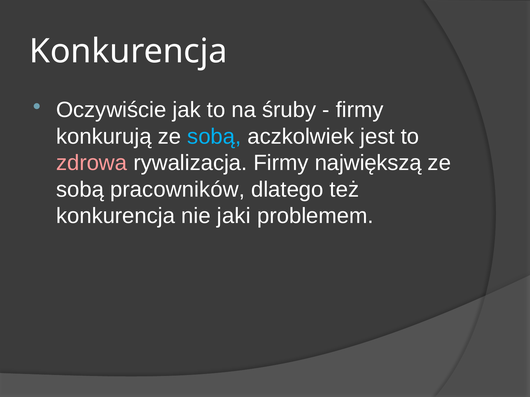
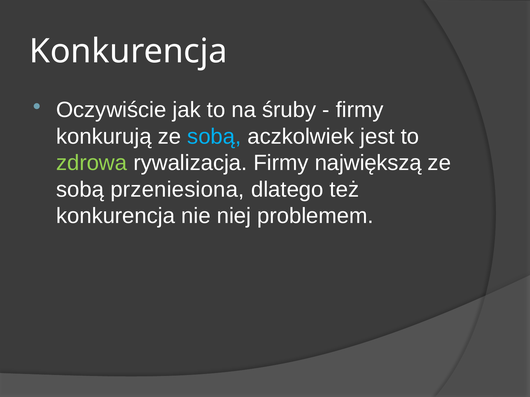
zdrowa colour: pink -> light green
pracowników: pracowników -> przeniesiona
jaki: jaki -> niej
